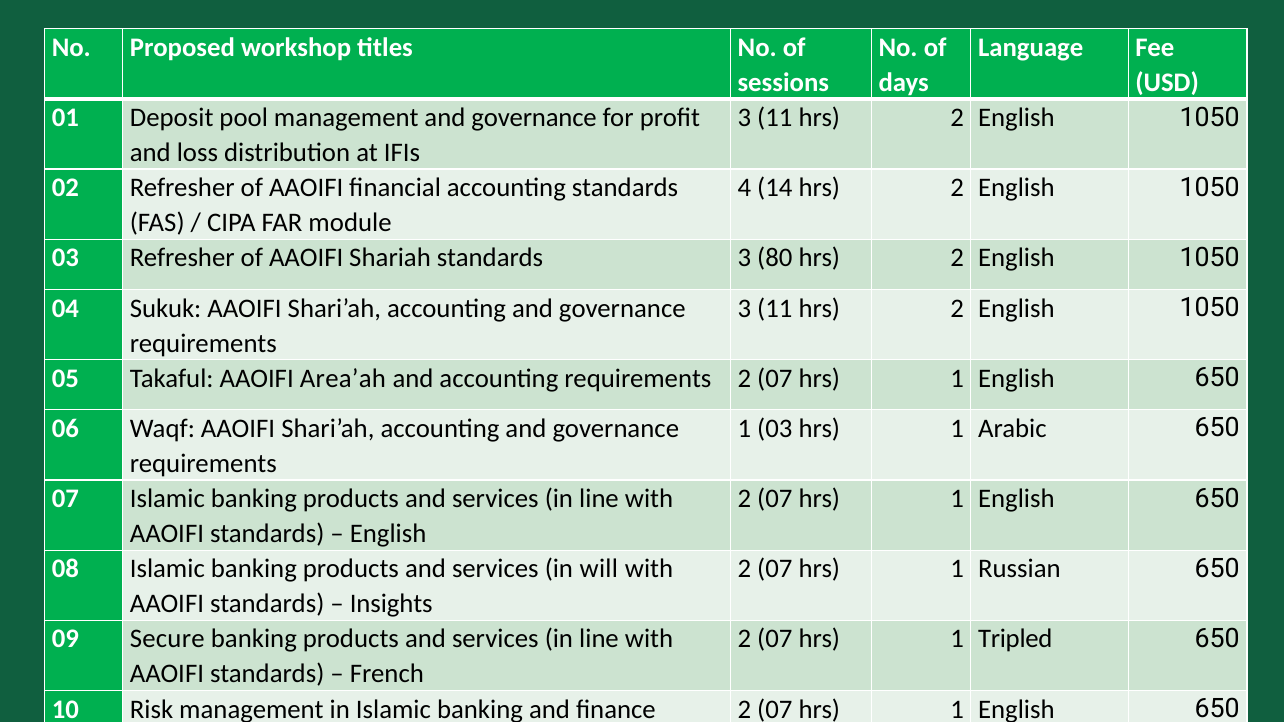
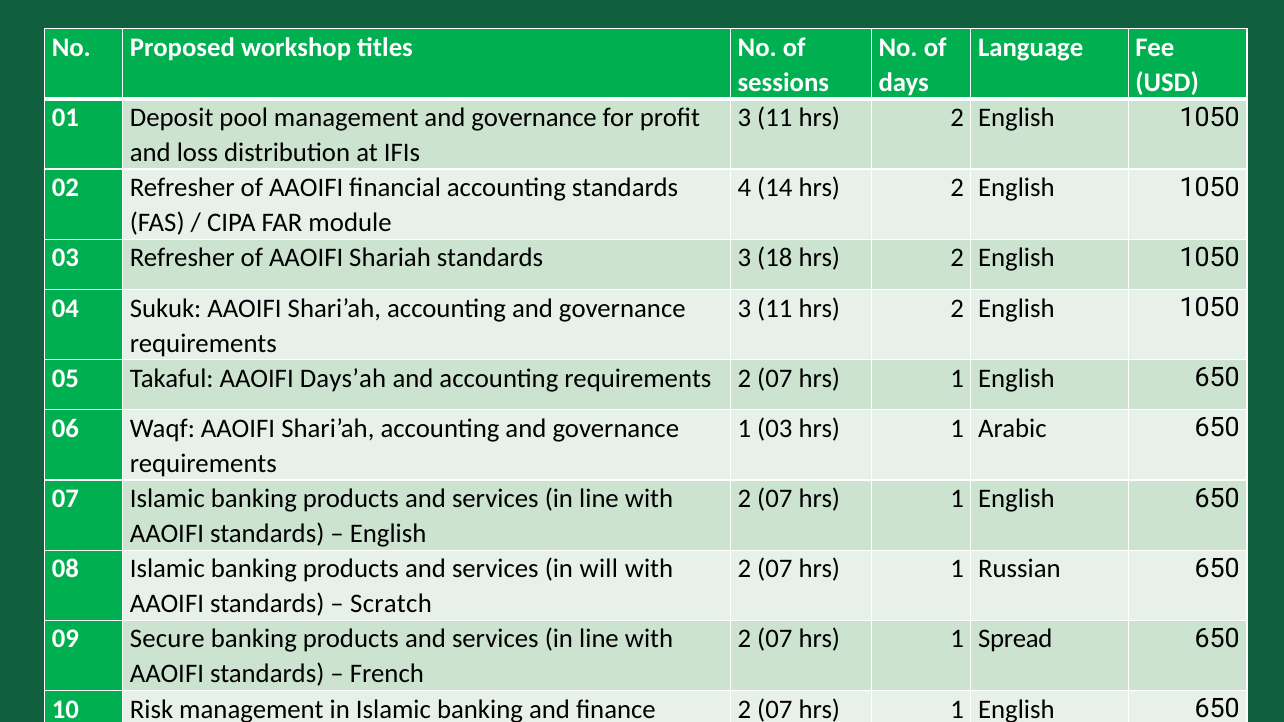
80: 80 -> 18
Area’ah: Area’ah -> Days’ah
Insights: Insights -> Scratch
Tripled: Tripled -> Spread
